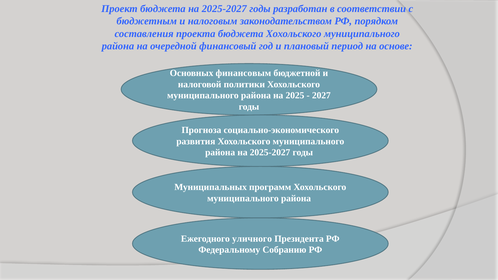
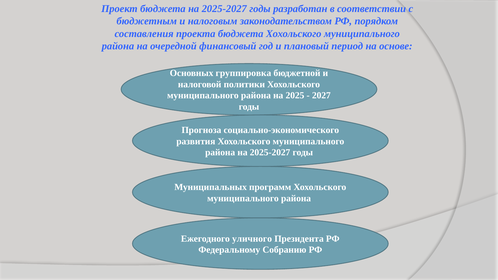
финансовым: финансовым -> группировка
